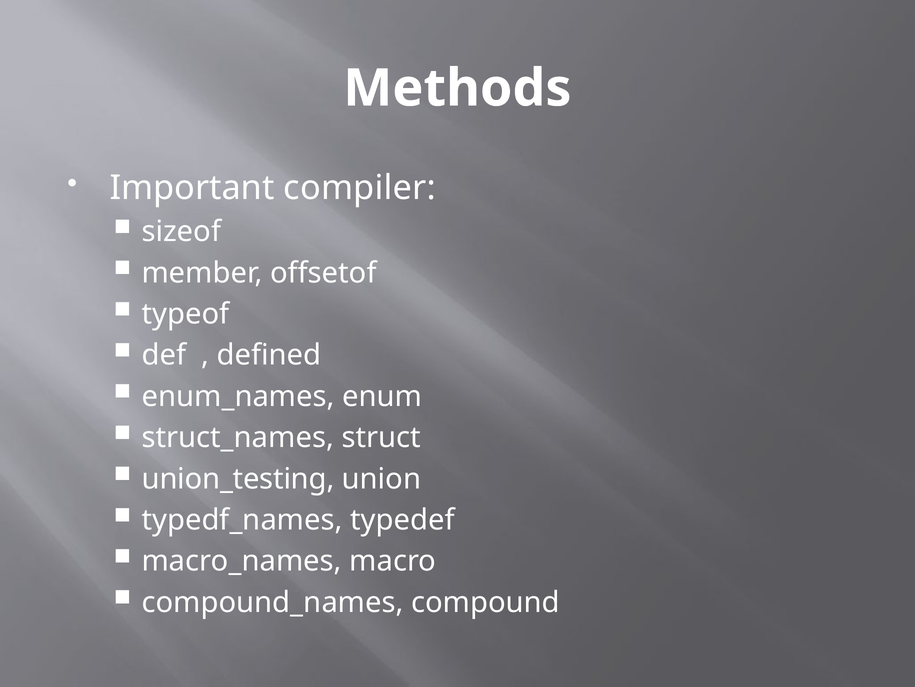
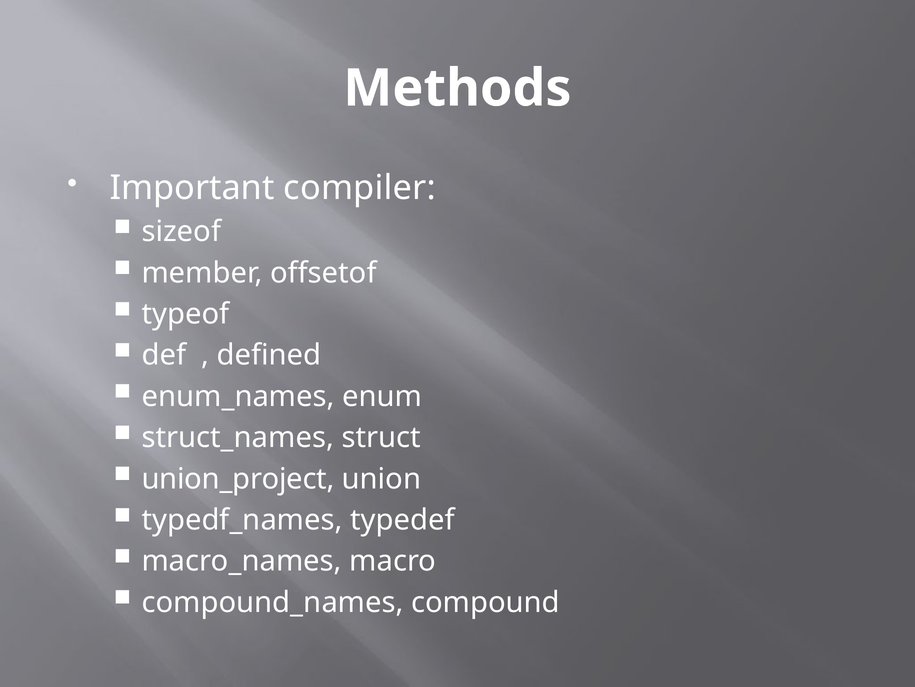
union_testing: union_testing -> union_project
